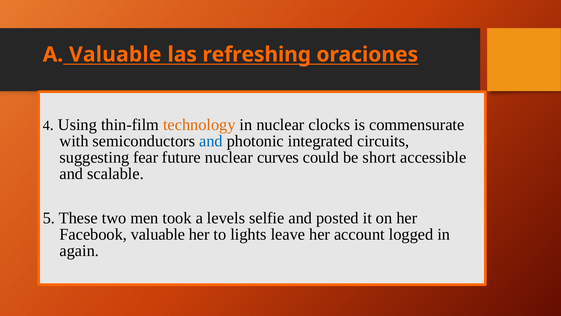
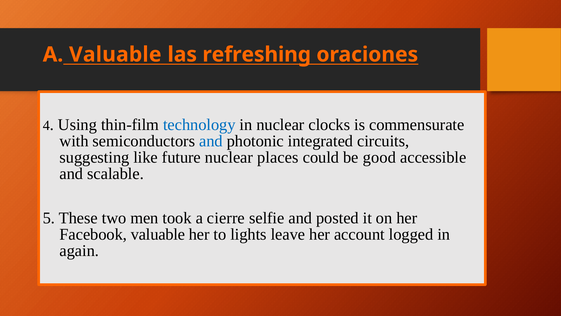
technology colour: orange -> blue
fear: fear -> like
curves: curves -> places
short: short -> good
levels: levels -> cierre
